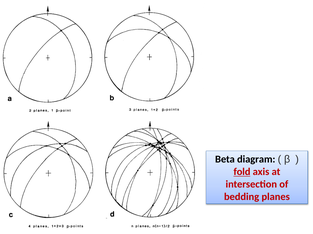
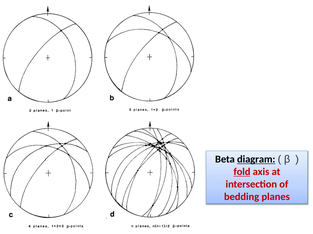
diagram underline: none -> present
